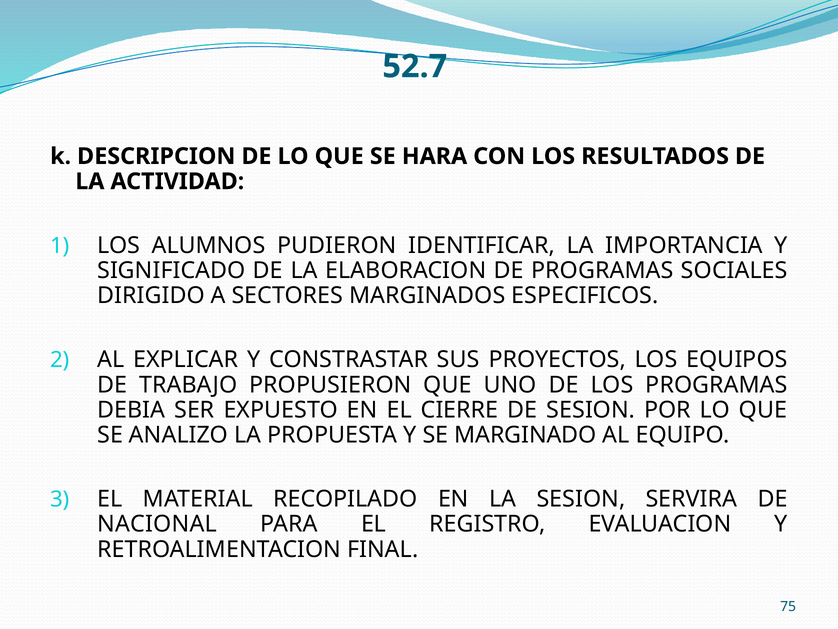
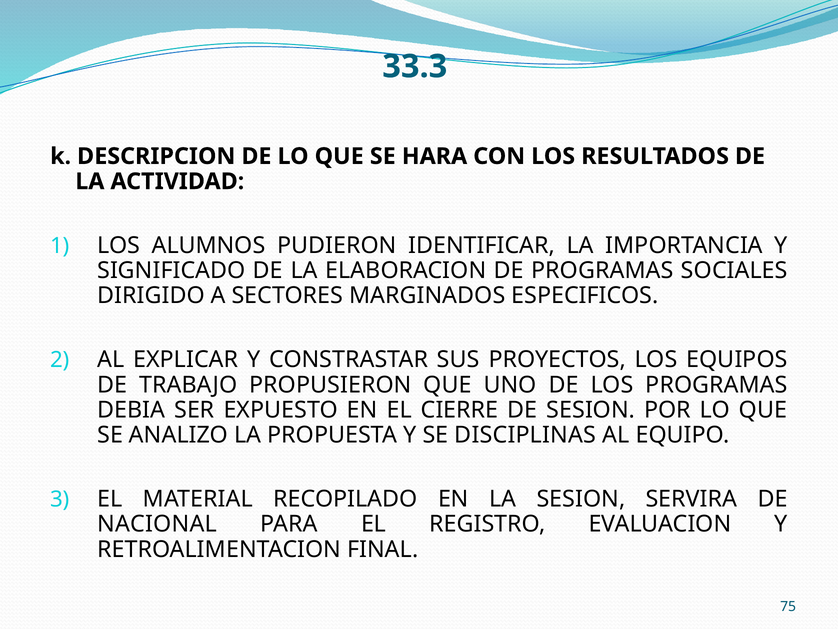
52.7: 52.7 -> 33.3
MARGINADO: MARGINADO -> DISCIPLINAS
